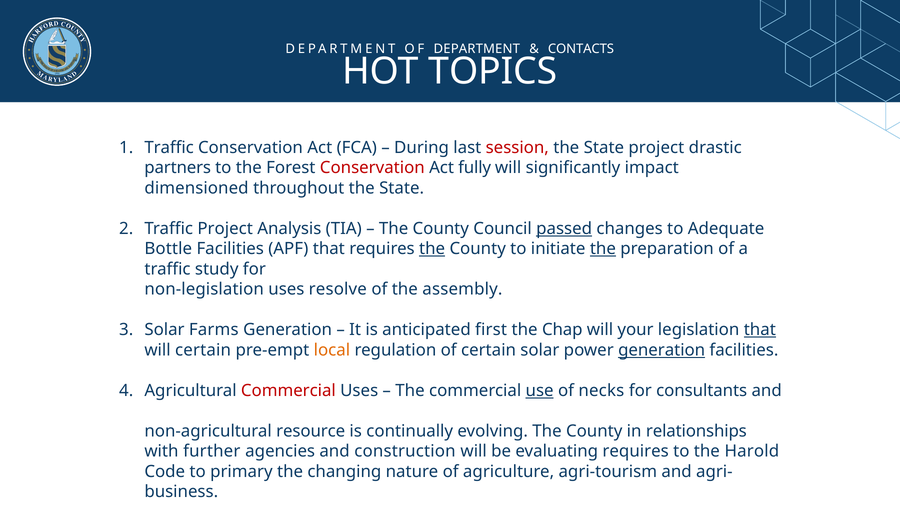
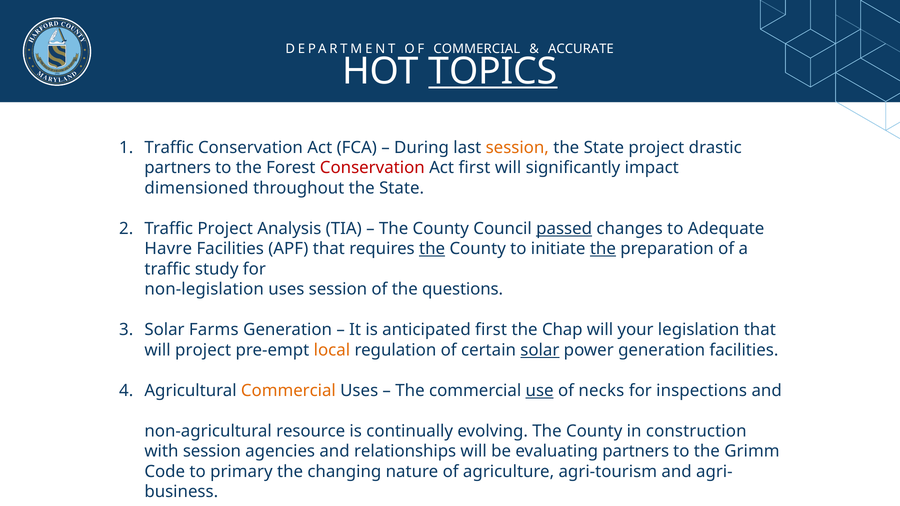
OF DEPARTMENT: DEPARTMENT -> COMMERCIAL
CONTACTS: CONTACTS -> ACCURATE
TOPICS underline: none -> present
session at (517, 148) colour: red -> orange
Act fully: fully -> first
Bottle: Bottle -> Havre
uses resolve: resolve -> session
assembly: assembly -> questions
that at (760, 330) underline: present -> none
will certain: certain -> project
solar at (540, 350) underline: none -> present
generation at (662, 350) underline: present -> none
Commercial at (288, 391) colour: red -> orange
consultants: consultants -> inspections
relationships: relationships -> construction
with further: further -> session
construction: construction -> relationships
evaluating requires: requires -> partners
Harold: Harold -> Grimm
